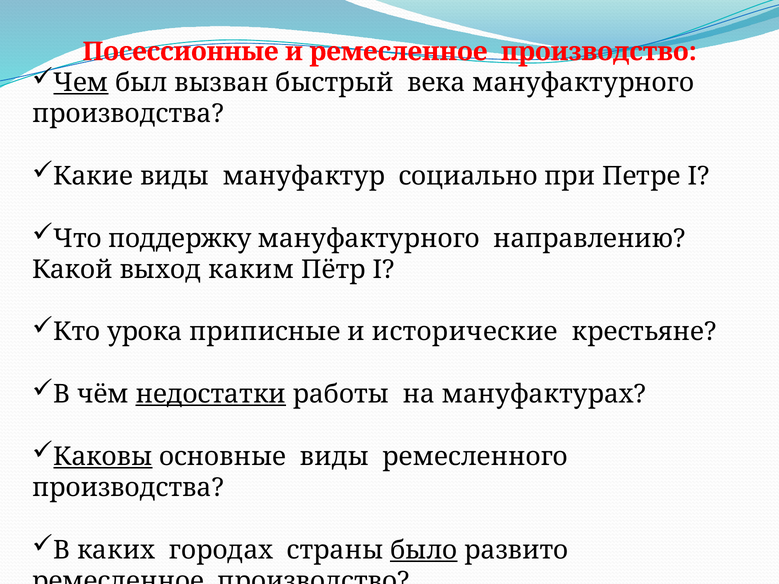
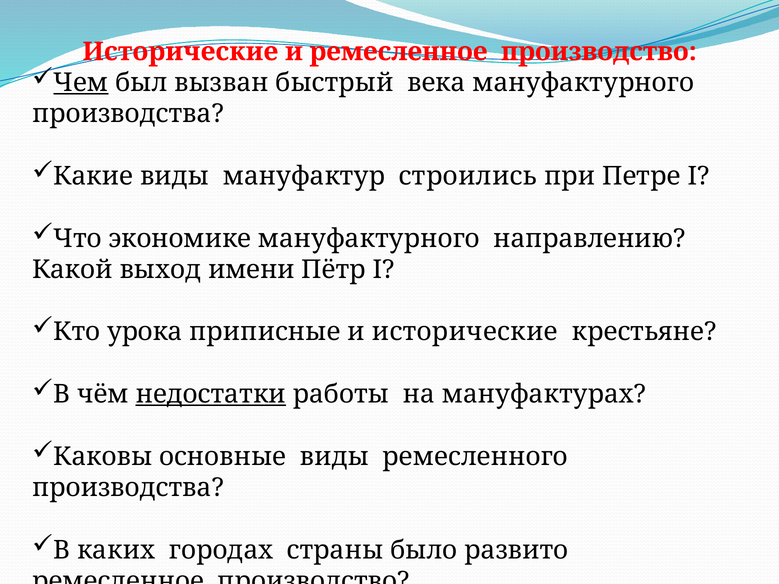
Посессионные at (181, 52): Посессионные -> Исторические
социально: социально -> строились
поддержку: поддержку -> экономике
каким: каким -> имени
Каковы underline: present -> none
было underline: present -> none
